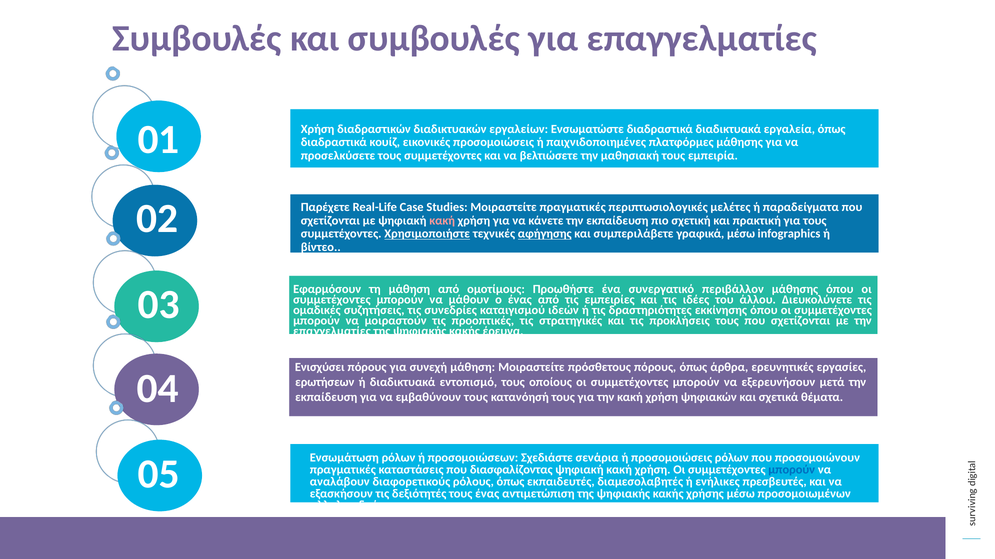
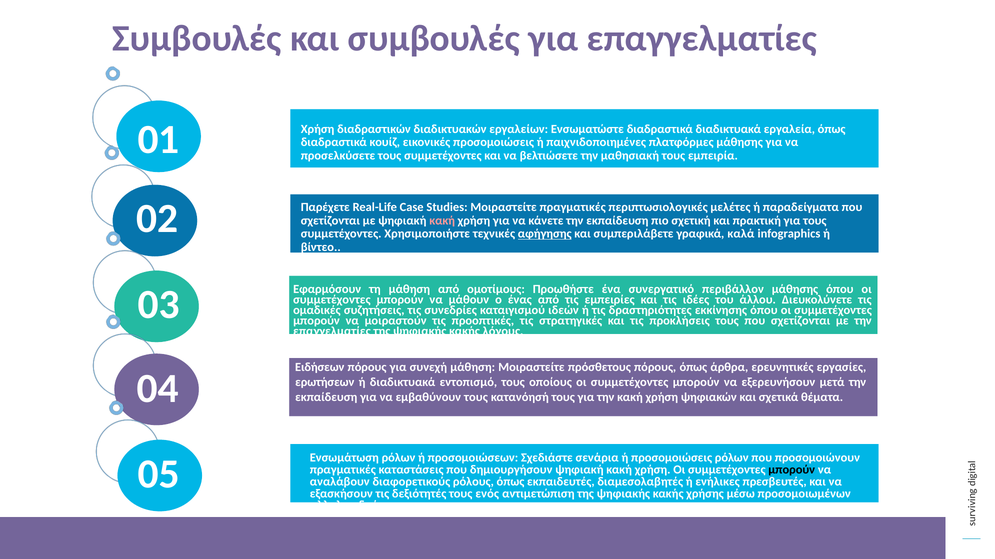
Χρησιμοποιήστε underline: present -> none
γραφικά μέσω: μέσω -> καλά
έρευνα: έρευνα -> λόγους
Ενισχύσει: Ενισχύσει -> Ειδήσεων
διασφαλίζοντας: διασφαλίζοντας -> δημιουργήσουν
μπορούν at (792, 470) colour: blue -> black
τους ένας: ένας -> ενός
